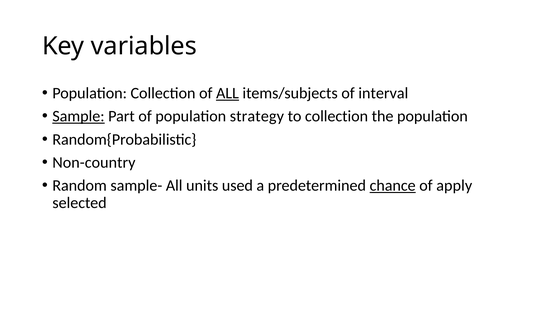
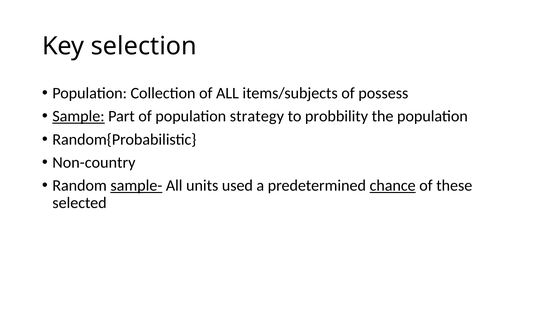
variables: variables -> selection
ALL at (227, 93) underline: present -> none
interval: interval -> possess
to collection: collection -> probbility
sample- underline: none -> present
apply: apply -> these
